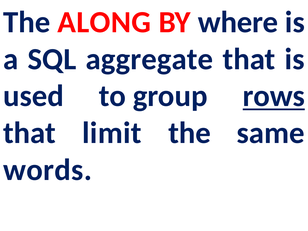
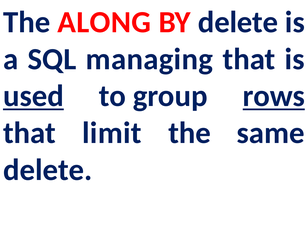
BY where: where -> delete
aggregate: aggregate -> managing
used underline: none -> present
words at (48, 170): words -> delete
